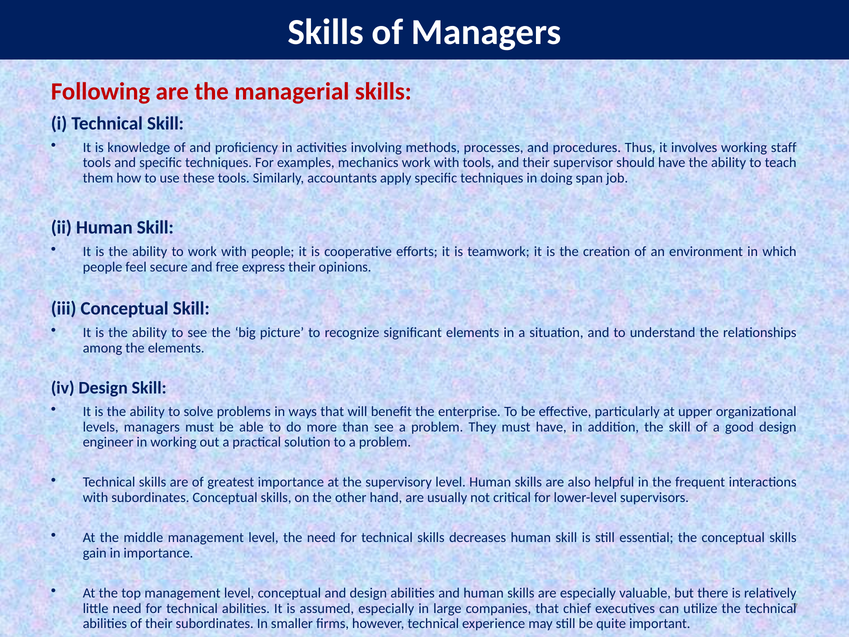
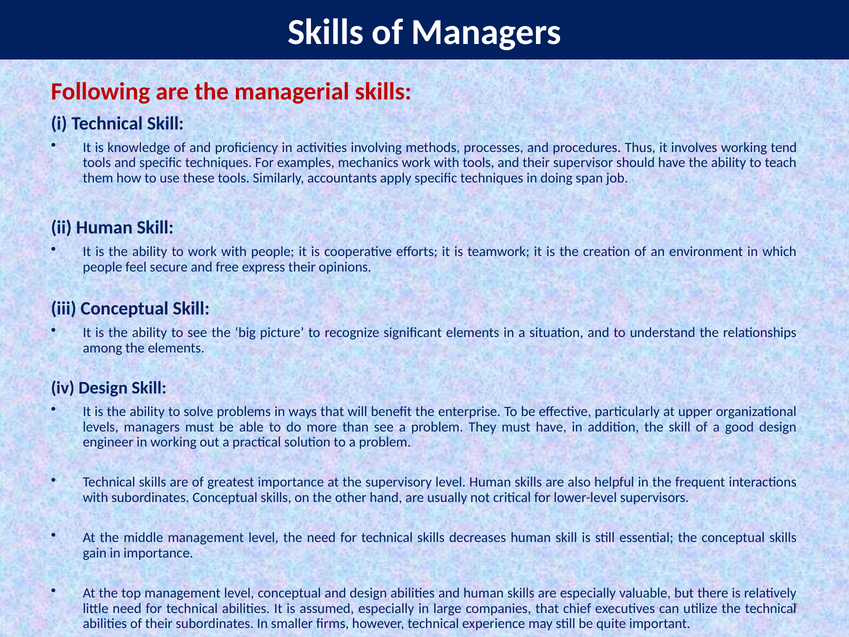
staff: staff -> tend
